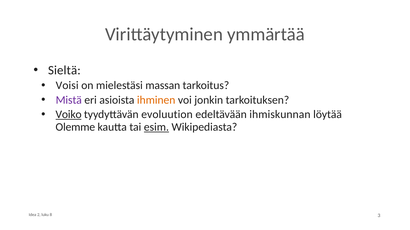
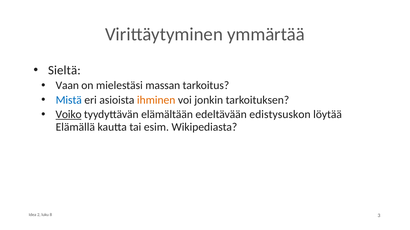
Voisi: Voisi -> Vaan
Mistä colour: purple -> blue
evoluution: evoluution -> elämältään
ihmiskunnan: ihmiskunnan -> edistysuskon
Olemme: Olemme -> Elämällä
esim underline: present -> none
